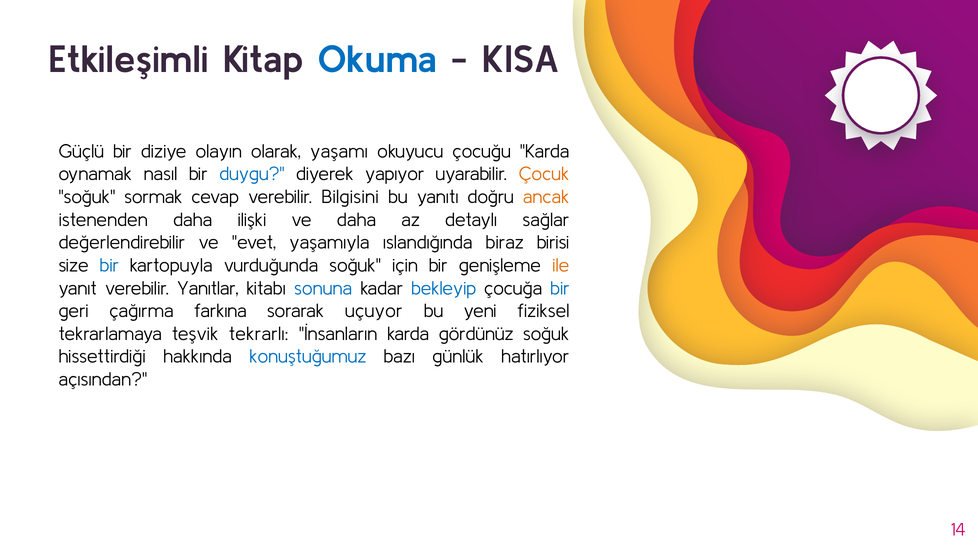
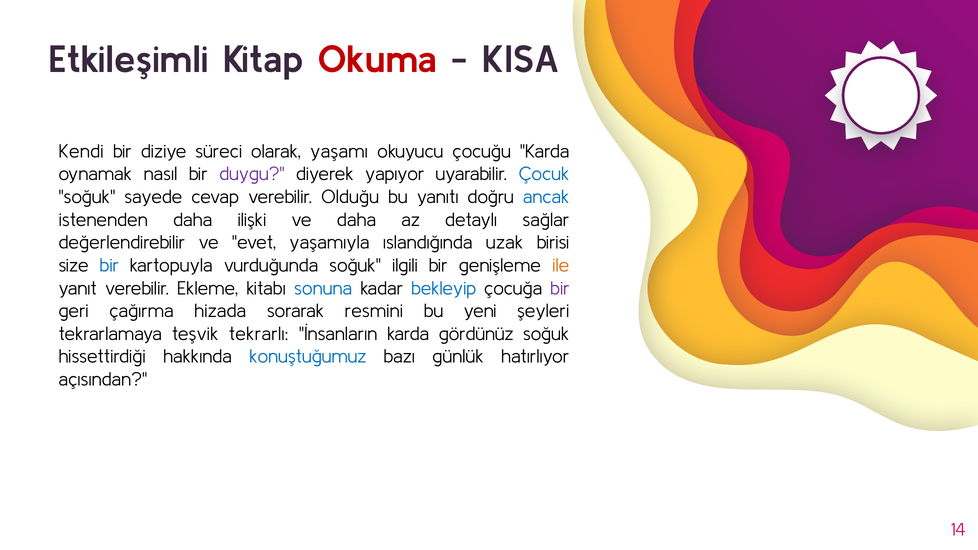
Okuma colour: blue -> red
Güçlü: Güçlü -> Kendi
olayın: olayın -> süreci
duygu colour: blue -> purple
Çocuk colour: orange -> blue
sormak: sormak -> sayede
Bilgisini: Bilgisini -> Olduğu
ancak colour: orange -> blue
biraz: biraz -> uzak
için: için -> ilgili
Yanıtlar: Yanıtlar -> Ekleme
bir at (560, 288) colour: blue -> purple
farkına: farkına -> hizada
uçuyor: uçuyor -> resmini
fiziksel: fiziksel -> şeyleri
